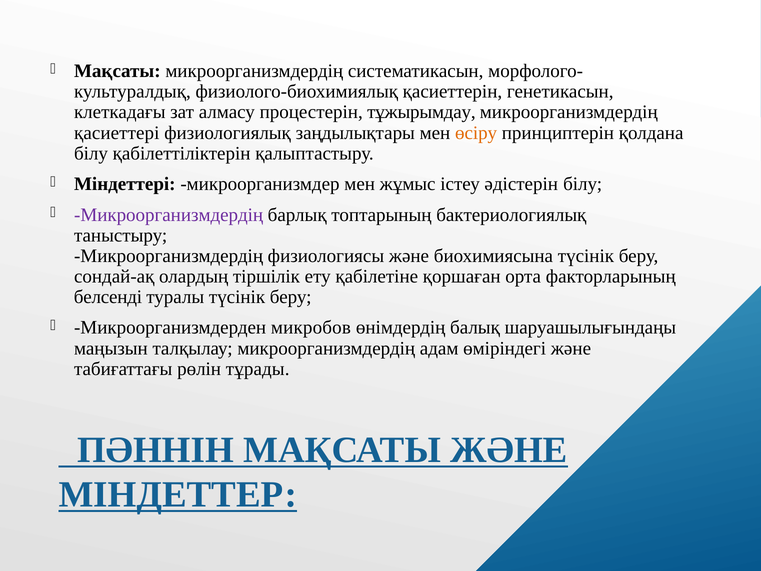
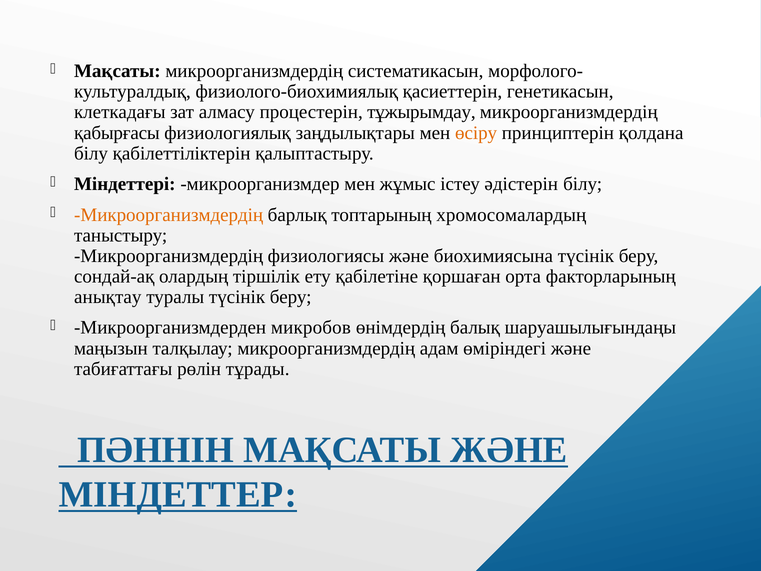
қасиеттері: қасиеттері -> қабырғасы
Микроорганизмдердің at (169, 215) colour: purple -> orange
бактериологиялық: бактериологиялық -> хромосомалардың
белсенді: белсенді -> анықтау
